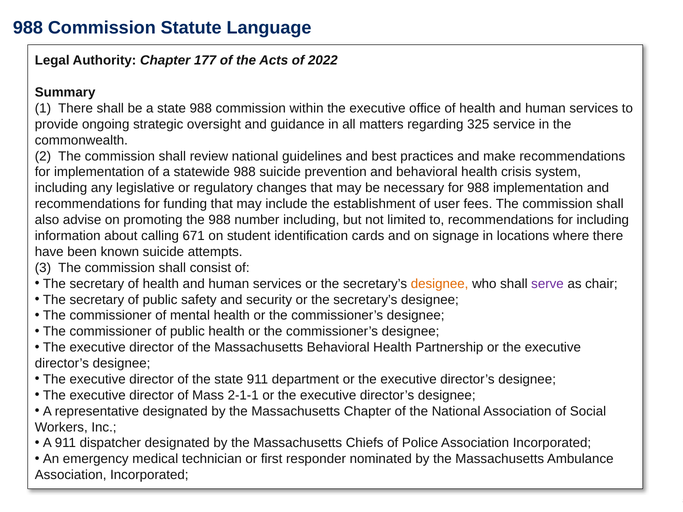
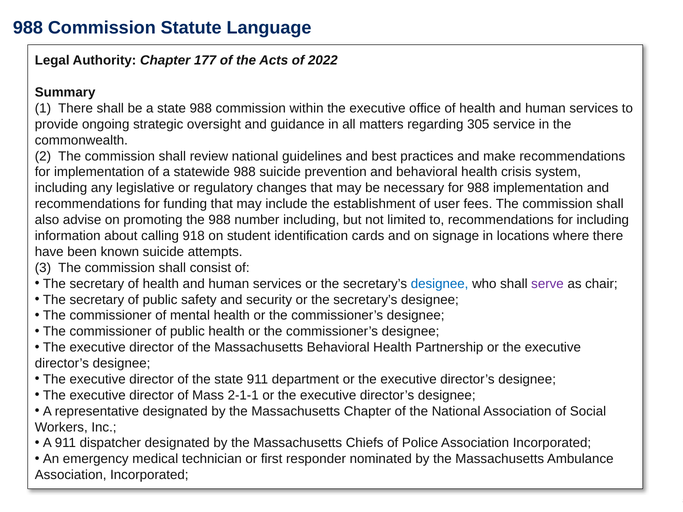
325: 325 -> 305
671: 671 -> 918
designee at (440, 284) colour: orange -> blue
